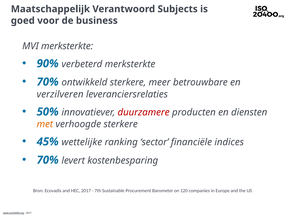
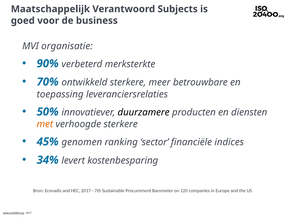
MVI merksterkte: merksterkte -> organisatie
verzilveren: verzilveren -> toepassing
duurzamere colour: red -> black
wettelijke: wettelijke -> genomen
70% at (48, 160): 70% -> 34%
